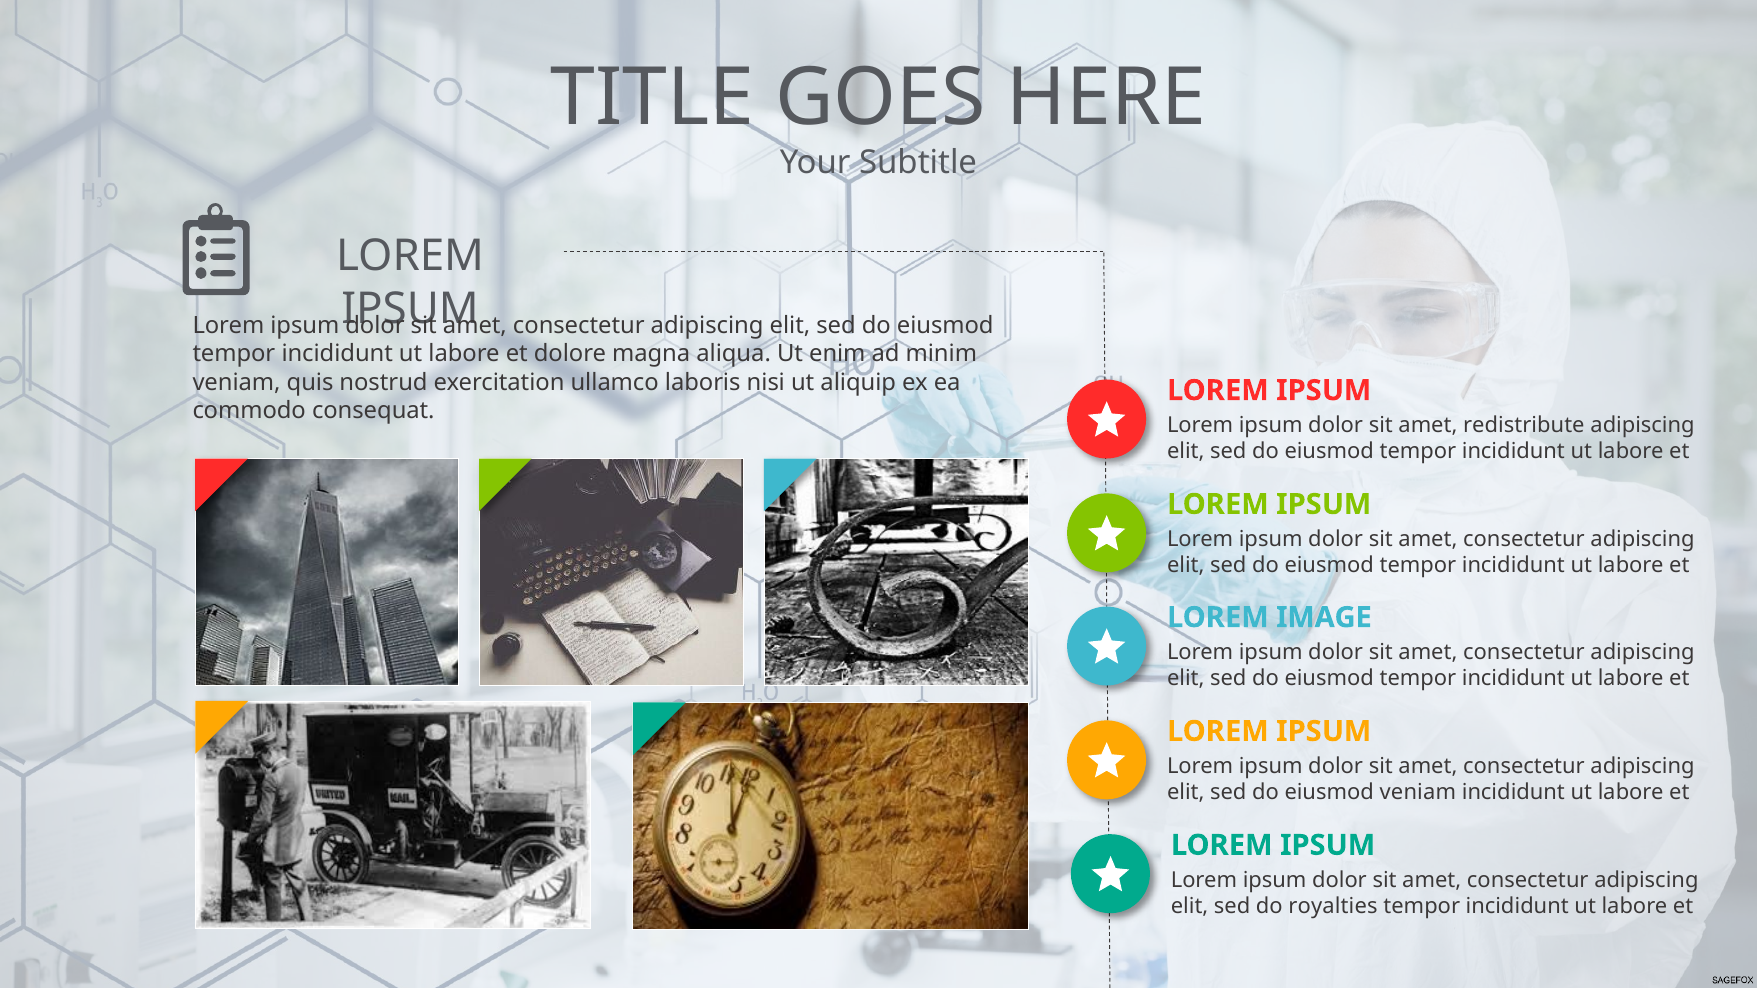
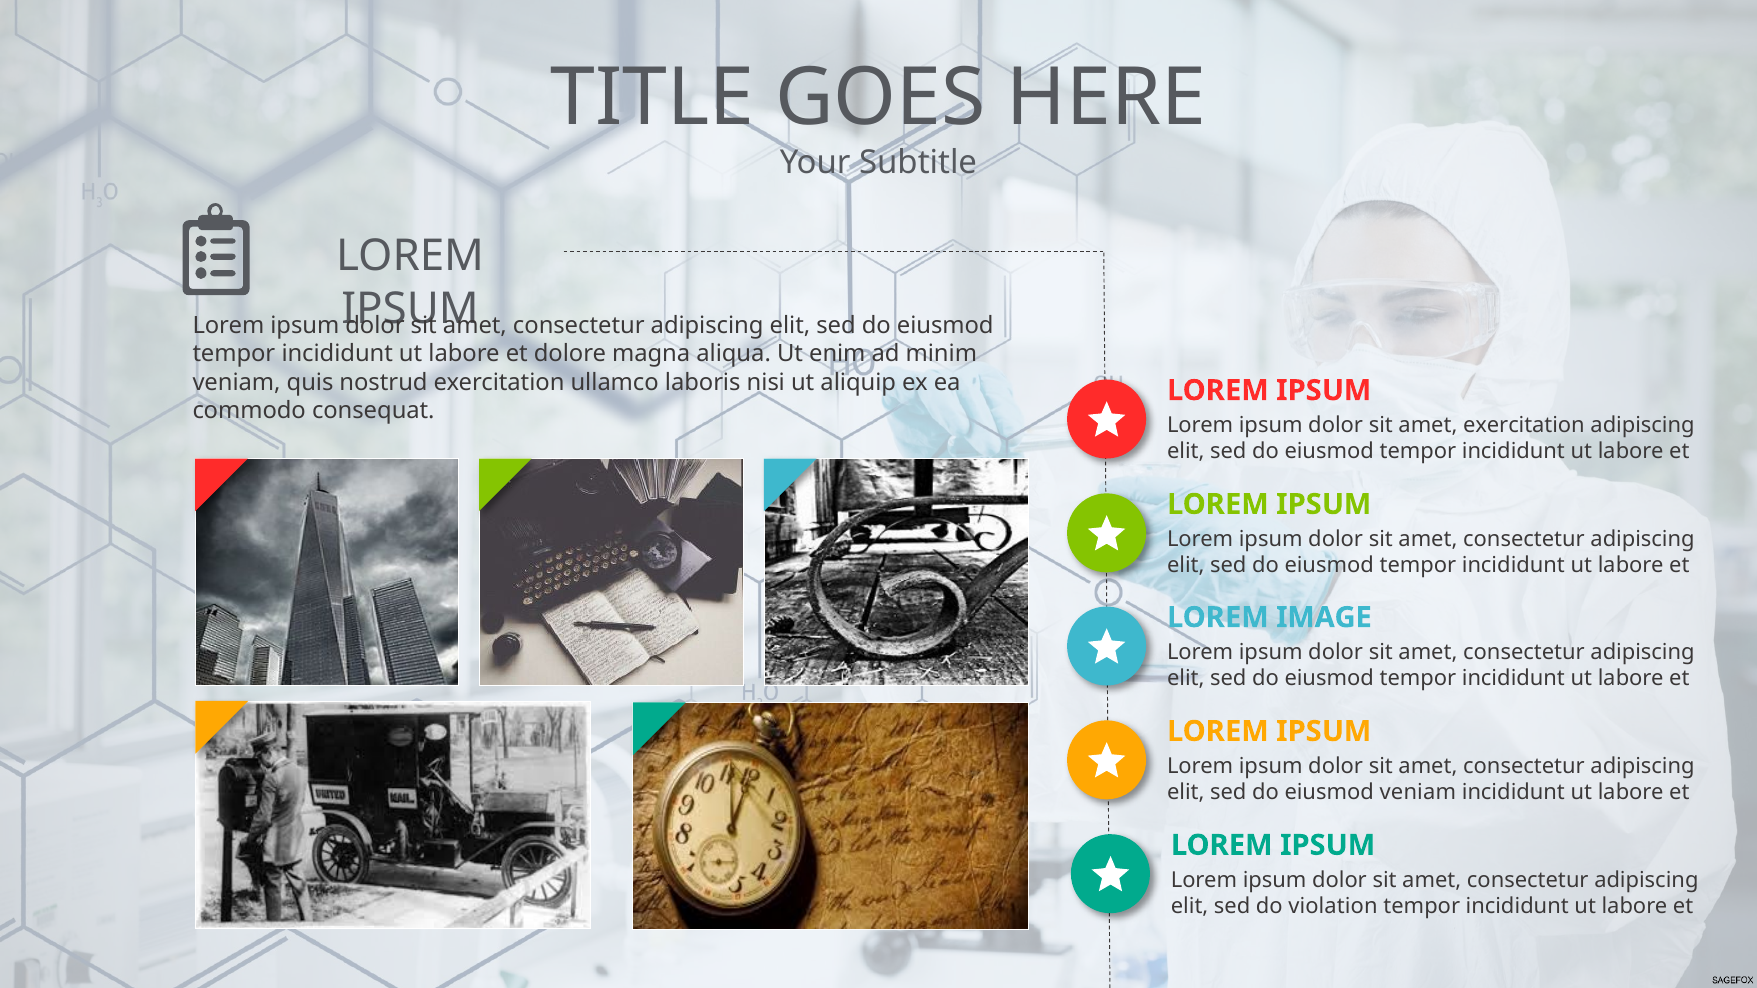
amet redistribute: redistribute -> exercitation
royalties: royalties -> violation
